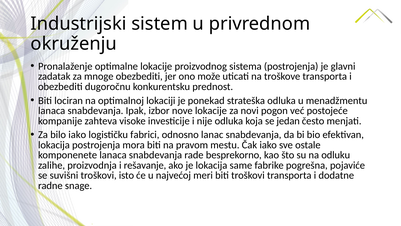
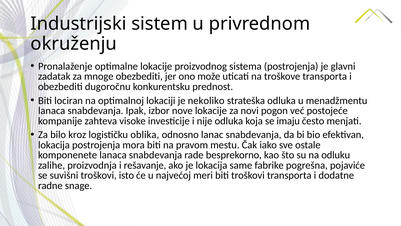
ponekad: ponekad -> nekoliko
jedan: jedan -> imaju
bilo iako: iako -> kroz
fabrici: fabrici -> oblika
